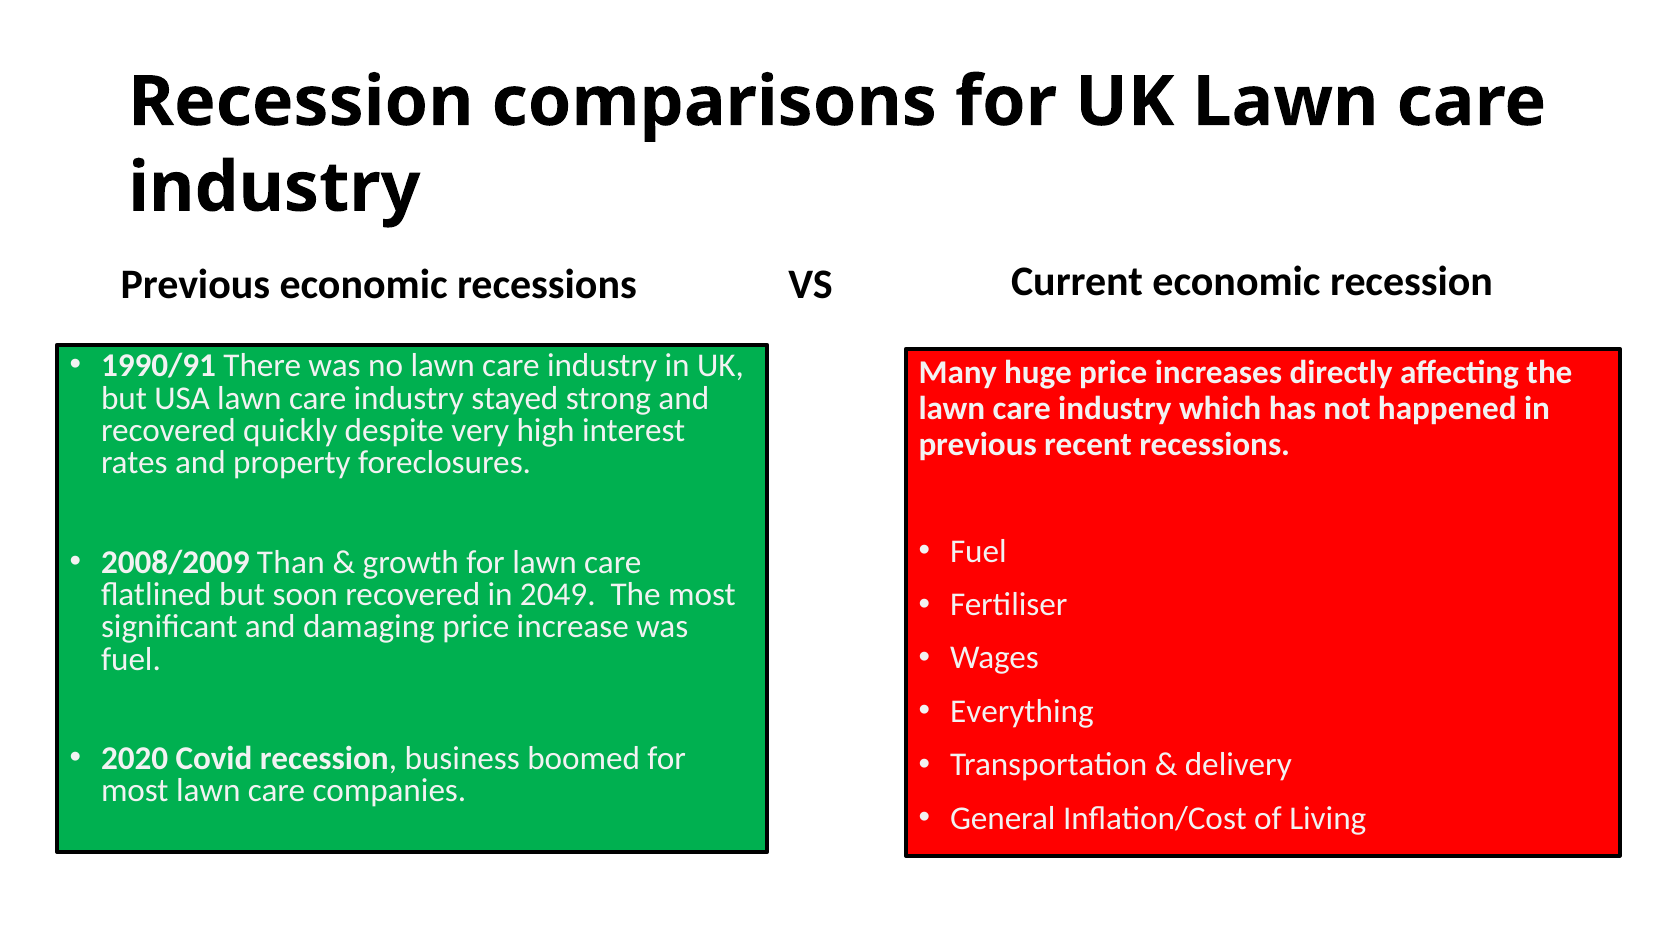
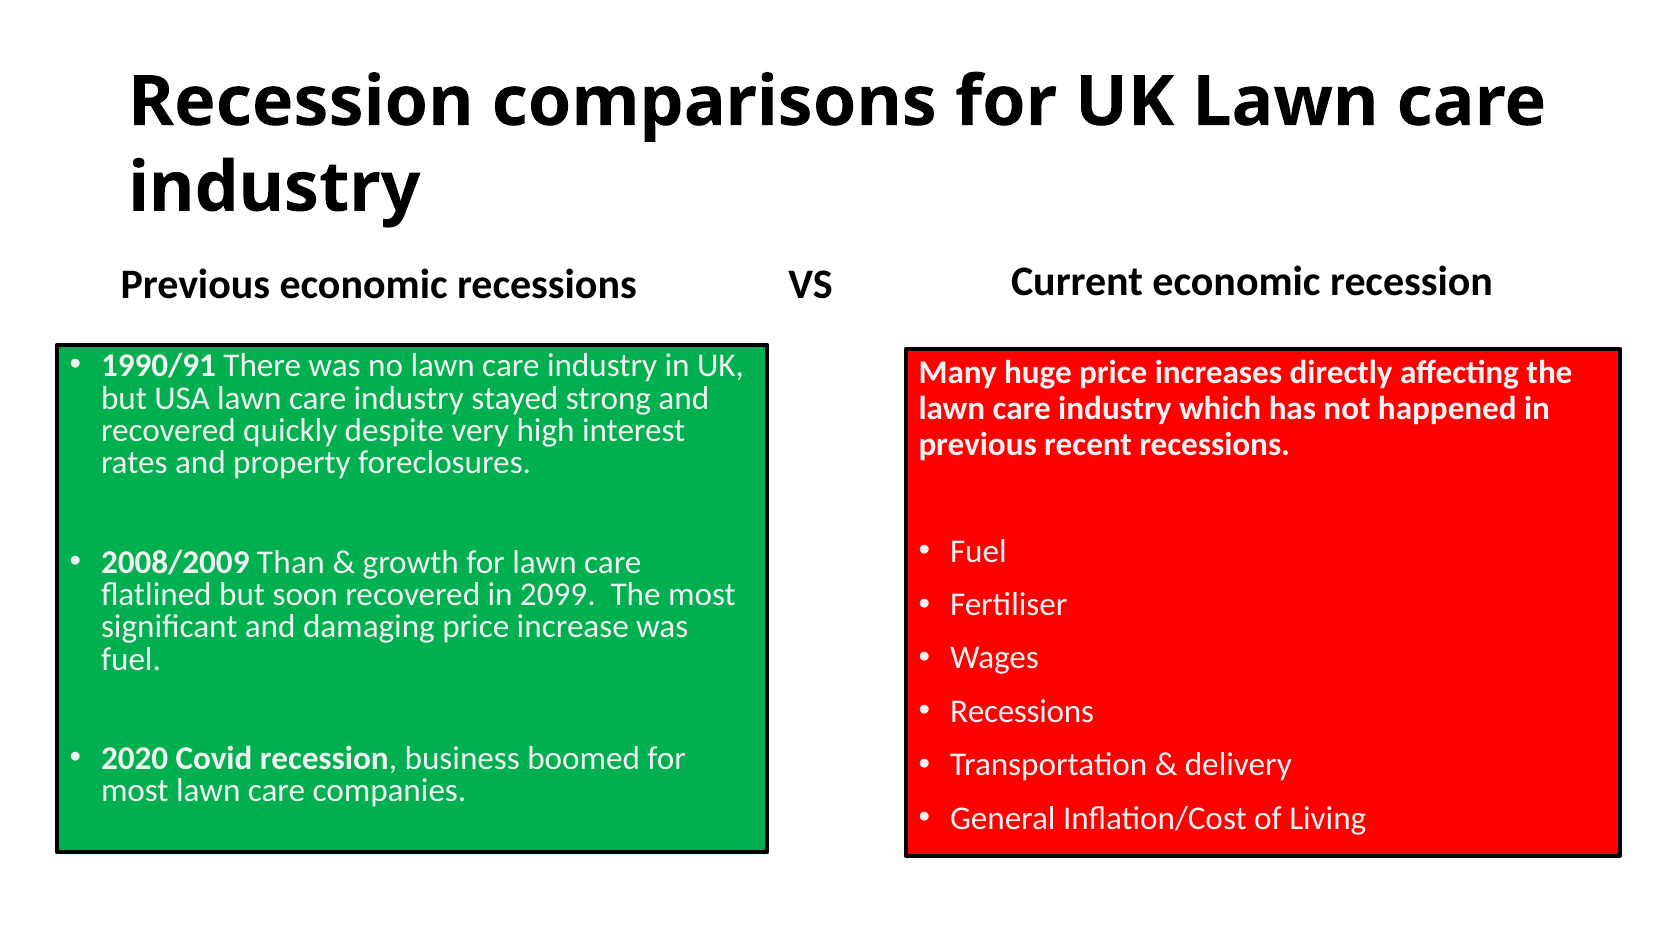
2049: 2049 -> 2099
Everything at (1022, 712): Everything -> Recessions
